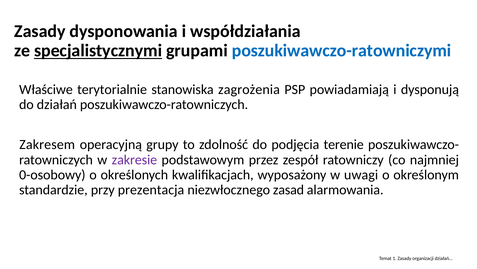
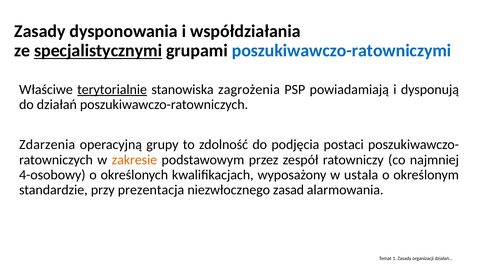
terytorialnie underline: none -> present
Zakresem: Zakresem -> Zdarzenia
terenie: terenie -> postaci
zakresie colour: purple -> orange
0-osobowy: 0-osobowy -> 4-osobowy
uwagi: uwagi -> ustala
